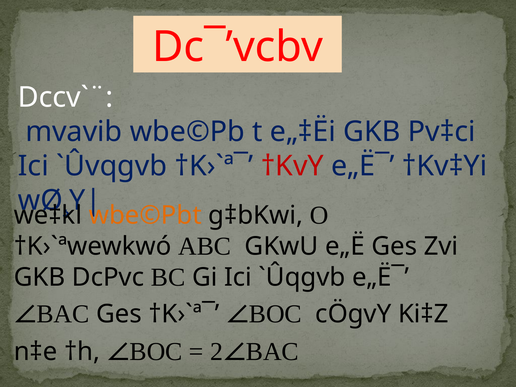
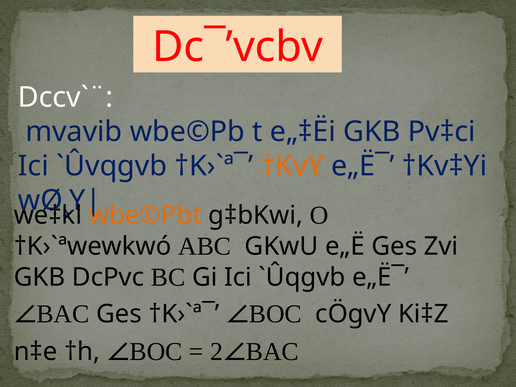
†KvY colour: red -> orange
